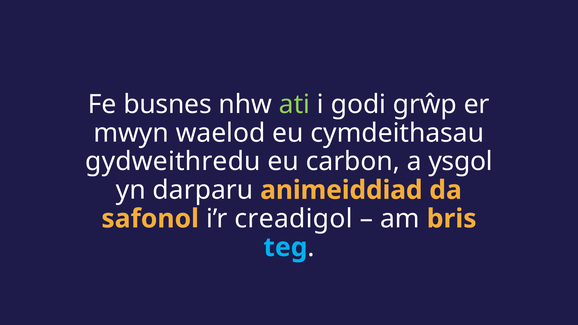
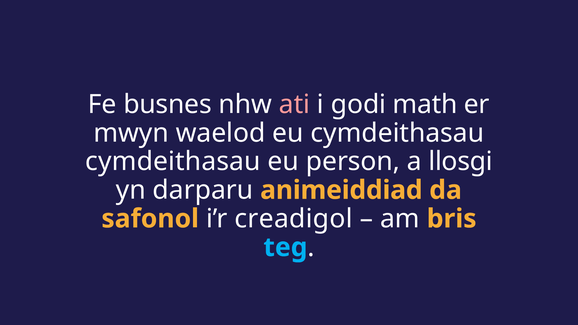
ati colour: light green -> pink
grŵp: grŵp -> math
gydweithredu at (173, 162): gydweithredu -> cymdeithasau
carbon: carbon -> person
ysgol: ysgol -> llosgi
